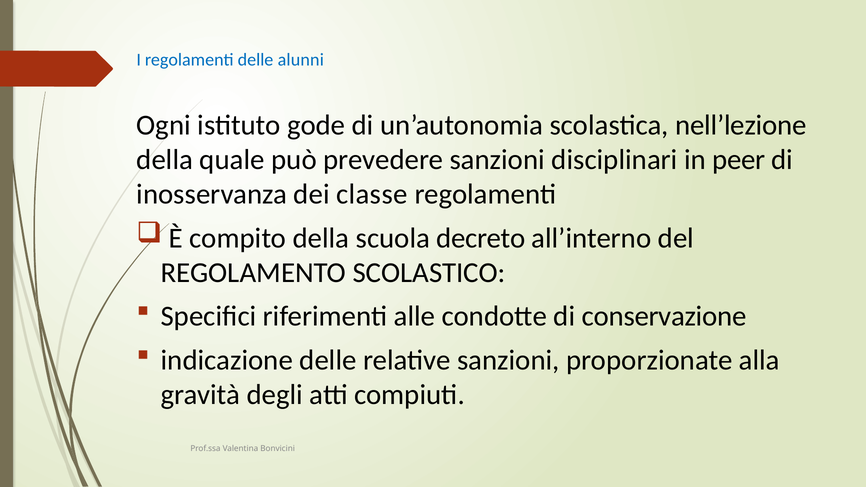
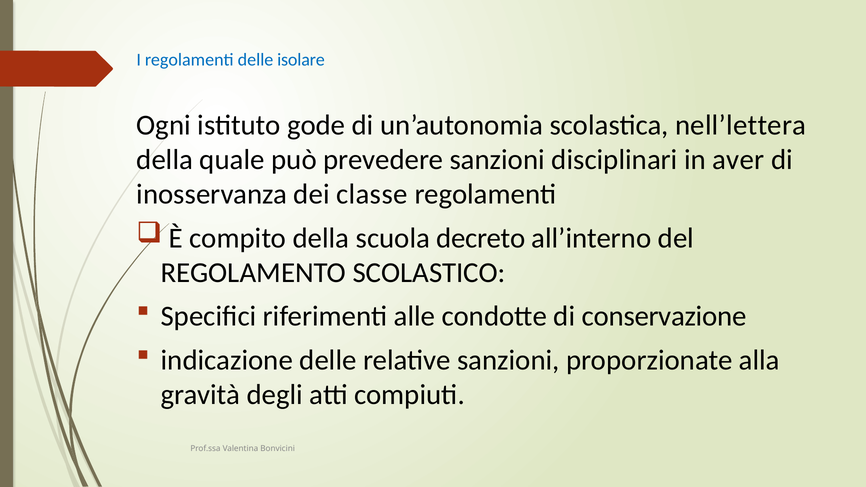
alunni: alunni -> isolare
nell’lezione: nell’lezione -> nell’lettera
peer: peer -> aver
